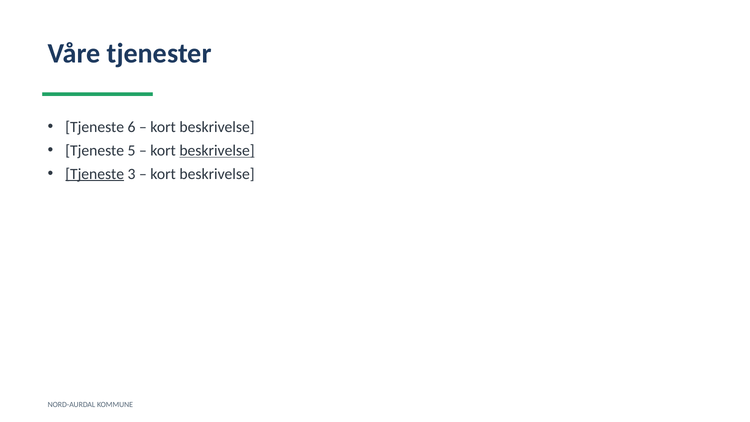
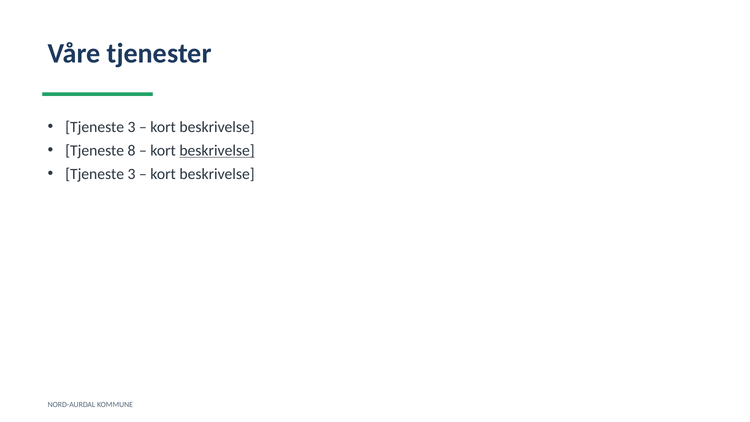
6 at (131, 127): 6 -> 3
5: 5 -> 8
Tjeneste at (95, 174) underline: present -> none
